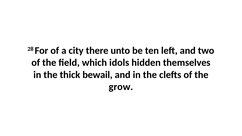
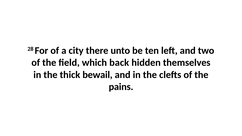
idols: idols -> back
grow: grow -> pains
